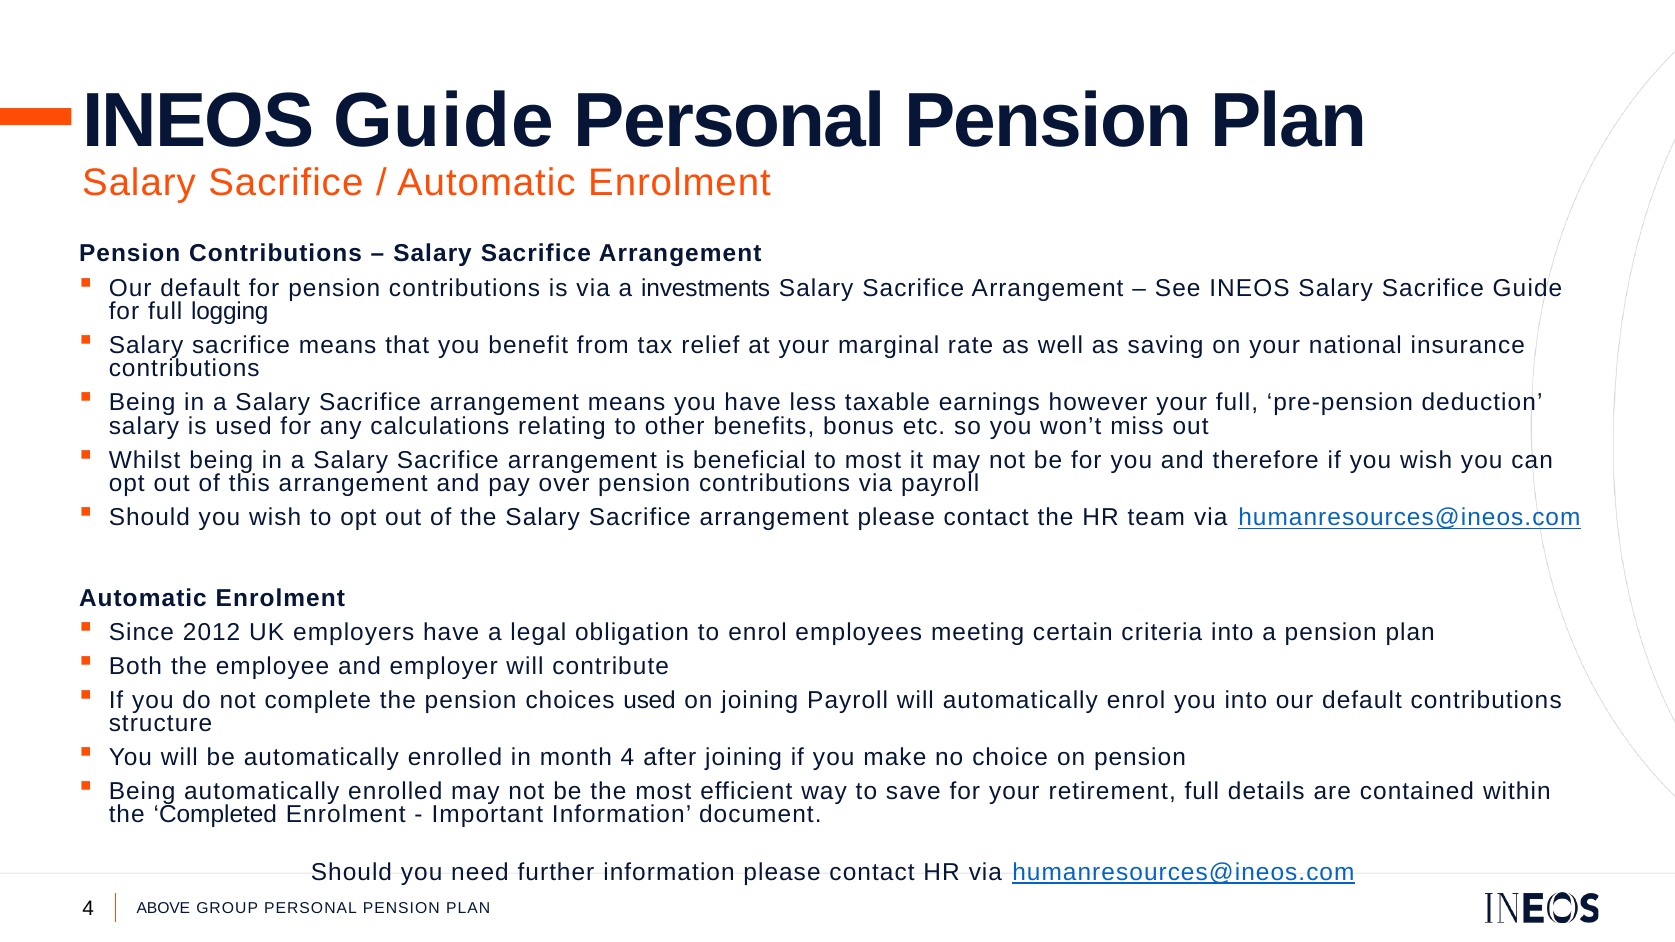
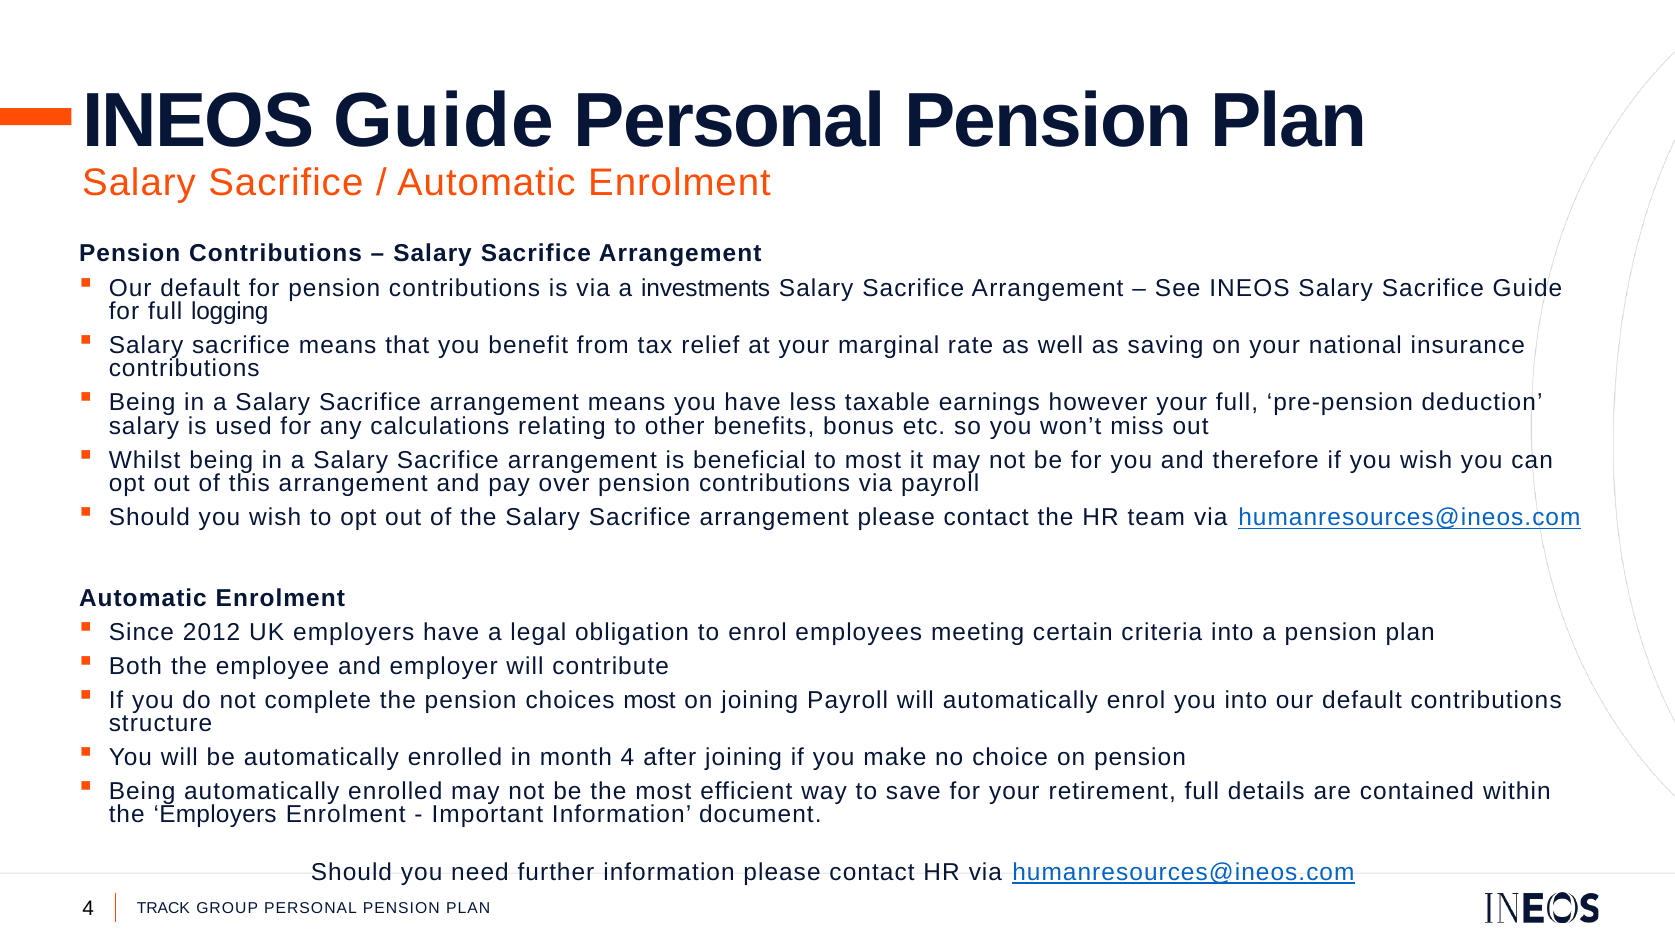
choices used: used -> most
the Completed: Completed -> Employers
ABOVE: ABOVE -> TRACK
